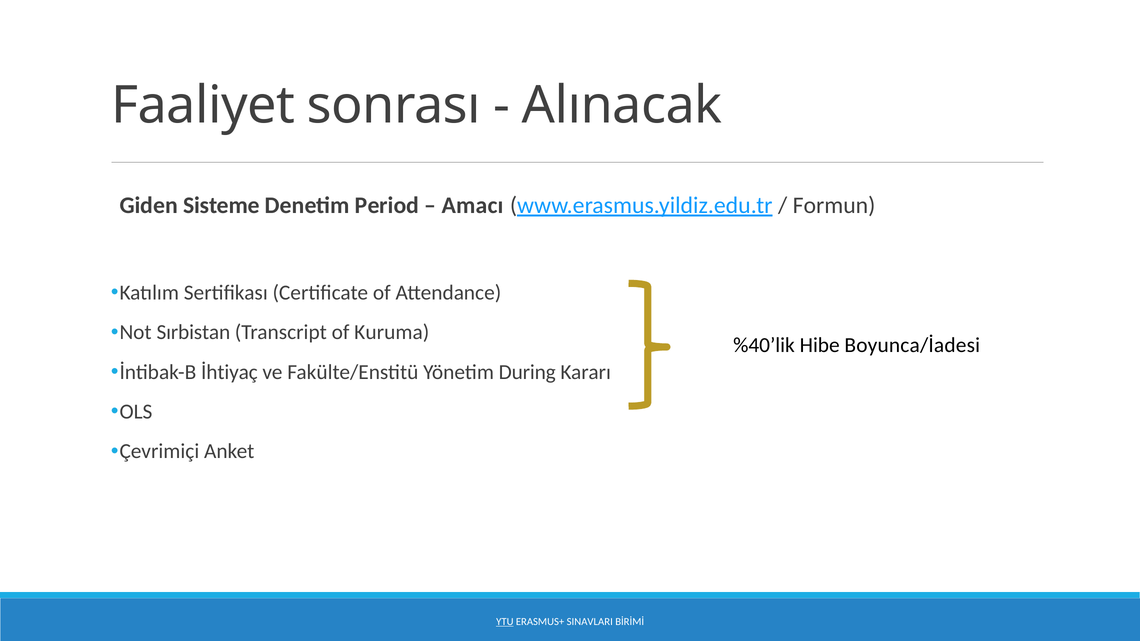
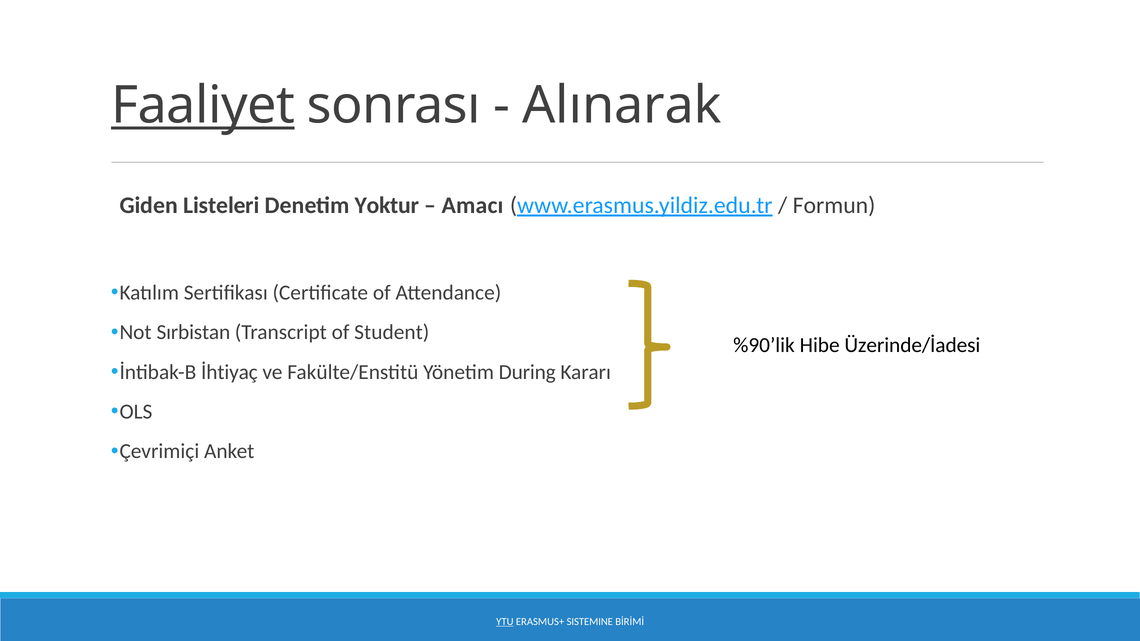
Faaliyet underline: none -> present
Alınacak: Alınacak -> Alınarak
Sisteme: Sisteme -> Listeleri
Period: Period -> Yoktur
Kuruma: Kuruma -> Student
%40’lik: %40’lik -> %90’lik
Boyunca/İadesi: Boyunca/İadesi -> Üzerinde/İadesi
SINAVLARI: SINAVLARI -> SISTEMINE
